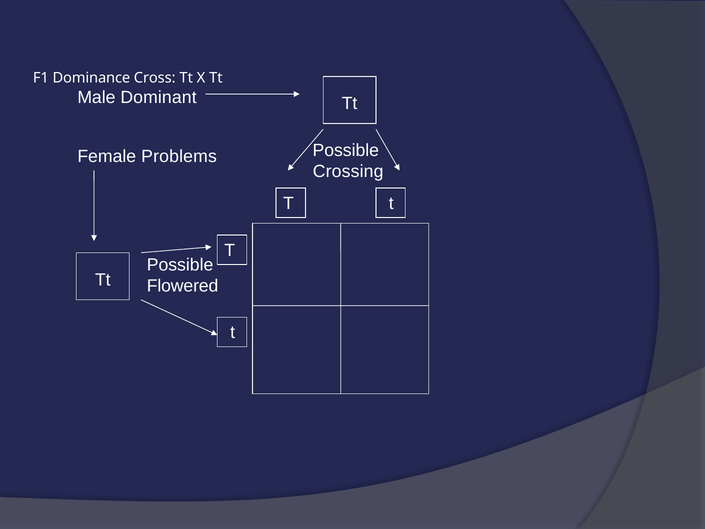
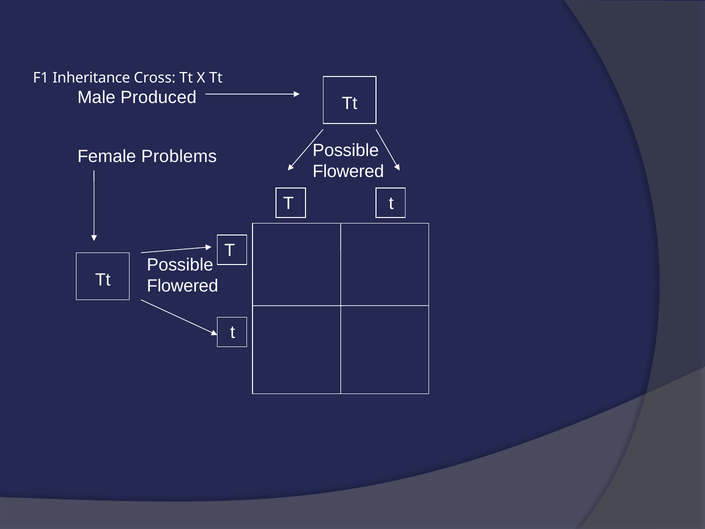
Dominance: Dominance -> Inheritance
Dominant: Dominant -> Produced
Crossing at (348, 172): Crossing -> Flowered
